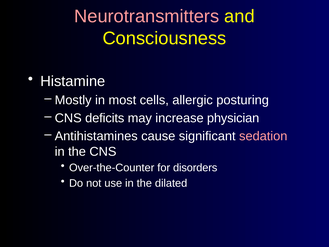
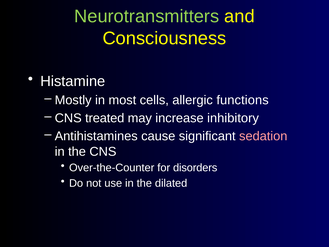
Neurotransmitters colour: pink -> light green
posturing: posturing -> functions
deficits: deficits -> treated
physician: physician -> inhibitory
